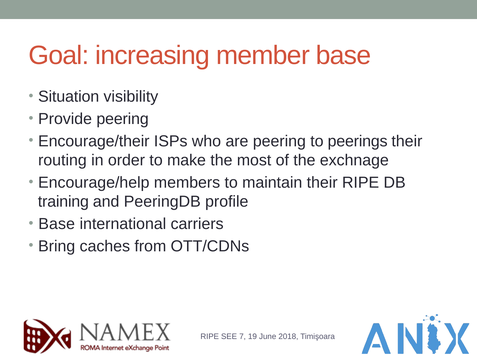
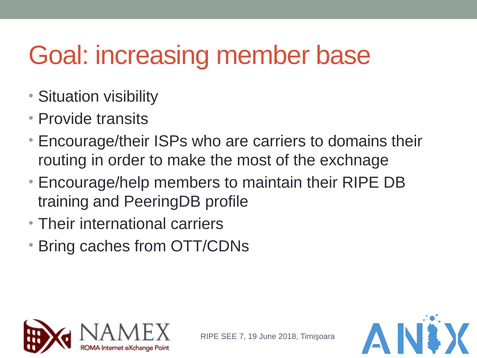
Provide peering: peering -> transits
are peering: peering -> carriers
peerings: peerings -> domains
Base at (57, 224): Base -> Their
